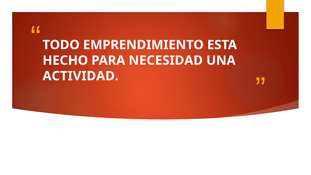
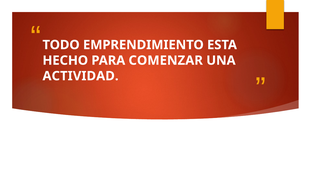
NECESIDAD: NECESIDAD -> COMENZAR
